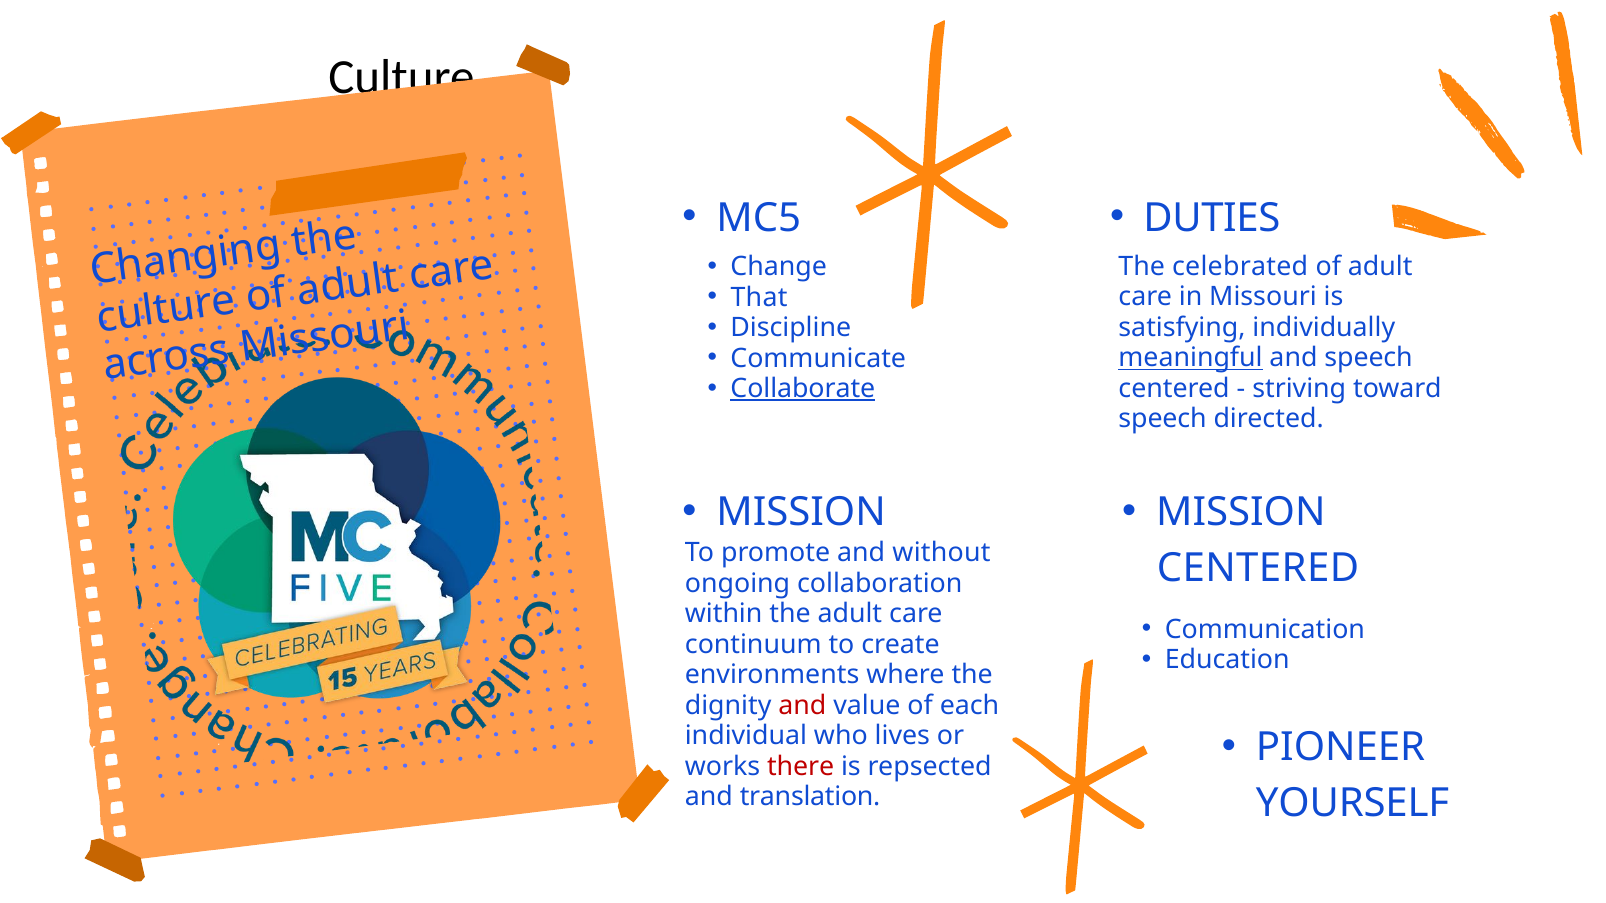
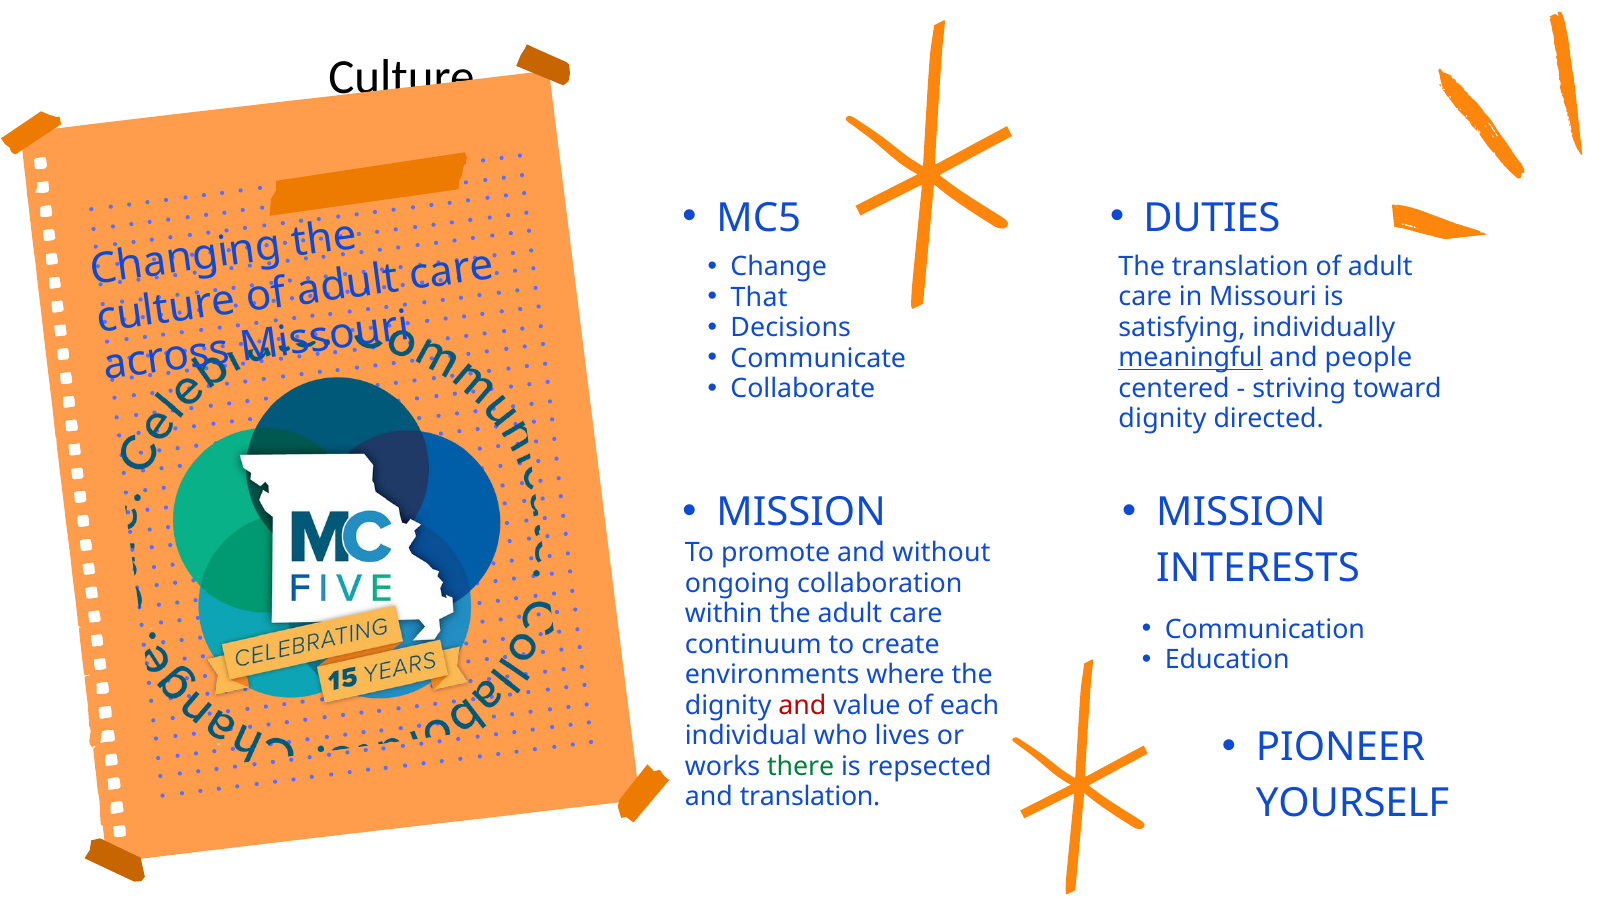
The celebrated: celebrated -> translation
Discipline: Discipline -> Decisions
and speech: speech -> people
Collaborate underline: present -> none
speech at (1163, 419): speech -> dignity
CENTERED at (1258, 569): CENTERED -> INTERESTS
there colour: red -> green
